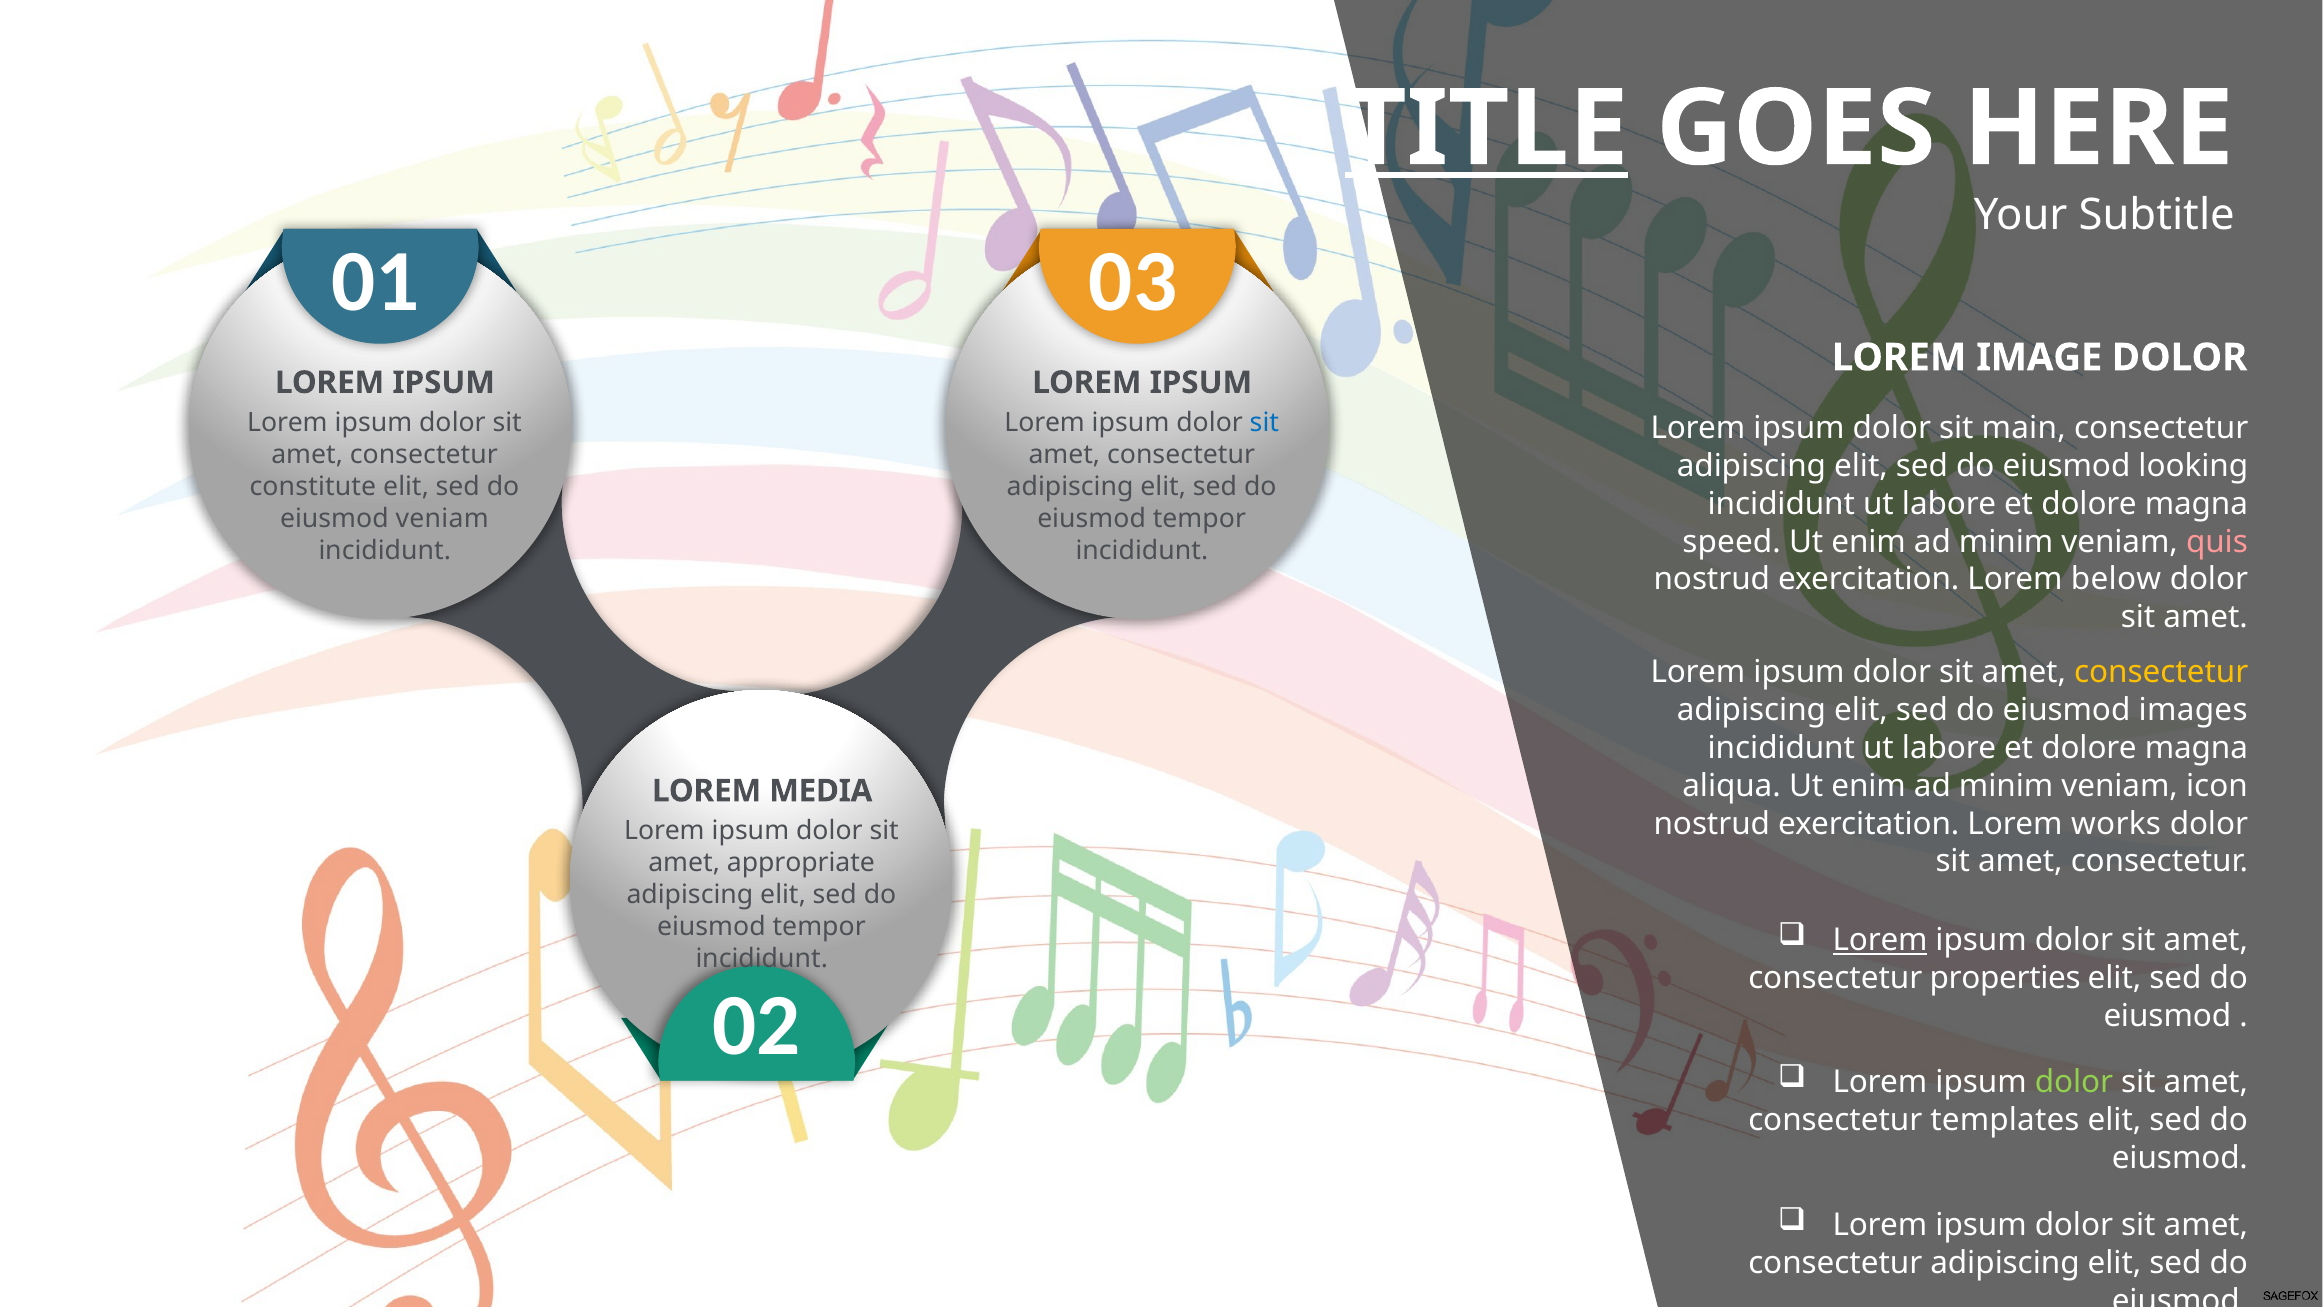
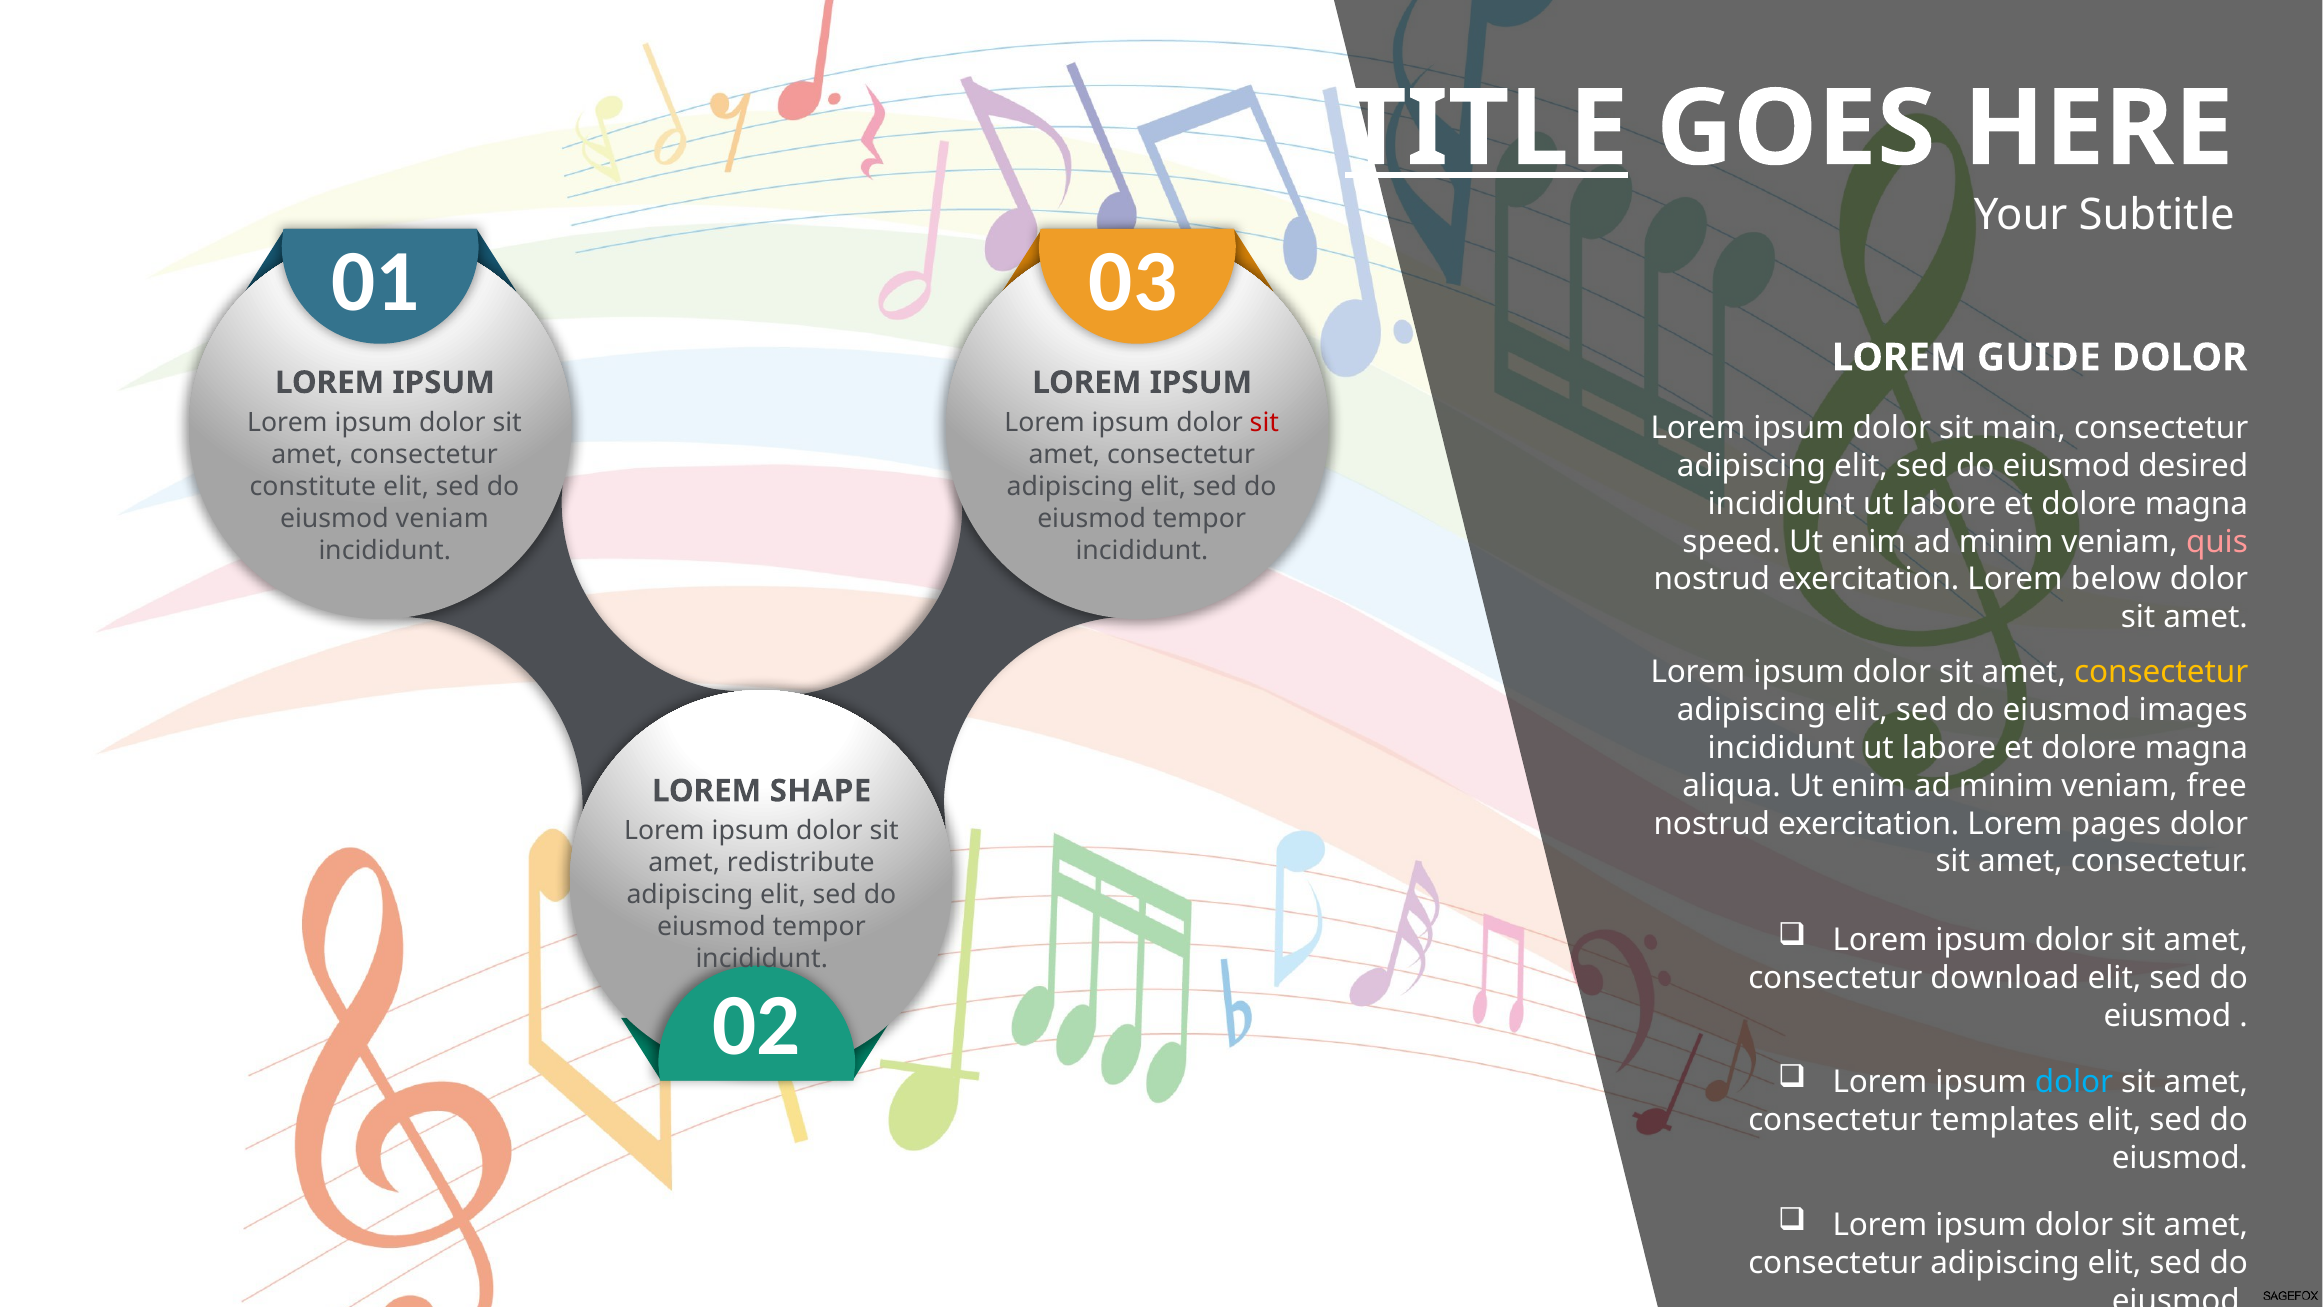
IMAGE: IMAGE -> GUIDE
sit at (1264, 422) colour: blue -> red
looking: looking -> desired
icon: icon -> free
MEDIA: MEDIA -> SHAPE
works: works -> pages
appropriate: appropriate -> redistribute
Lorem at (1880, 940) underline: present -> none
properties: properties -> download
dolor at (2074, 1082) colour: light green -> light blue
